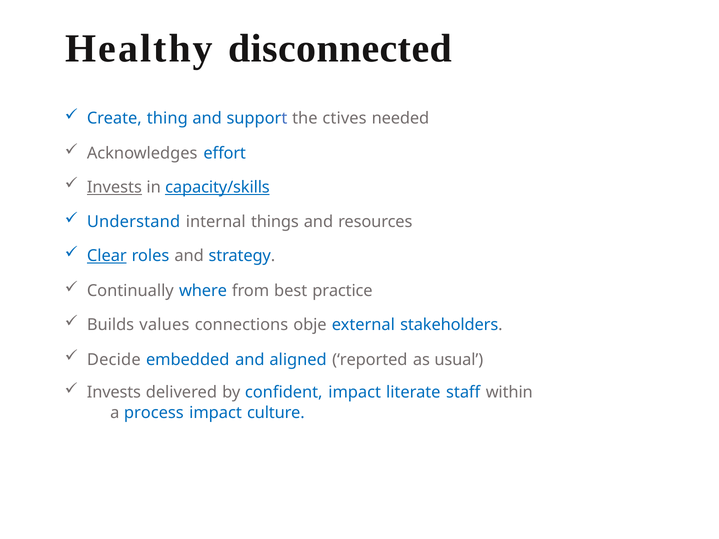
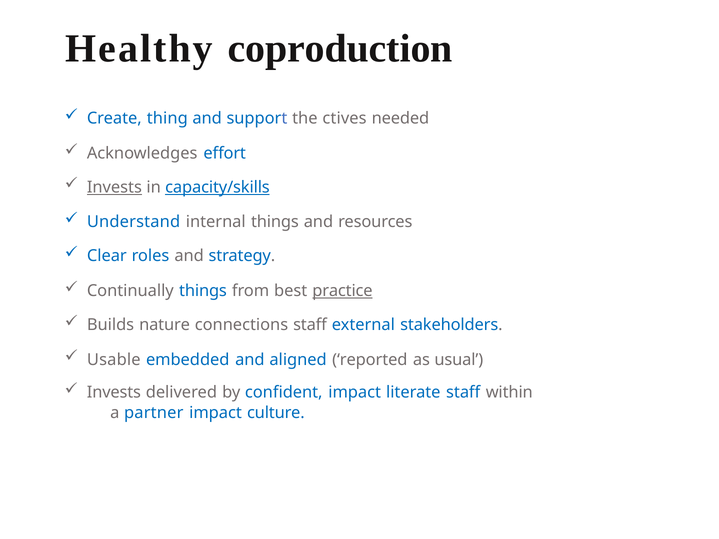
disconnected: disconnected -> coproduction
Clear underline: present -> none
Continually where: where -> things
practice underline: none -> present
values: values -> nature
connections obje: obje -> staff
Decide: Decide -> Usable
process: process -> partner
